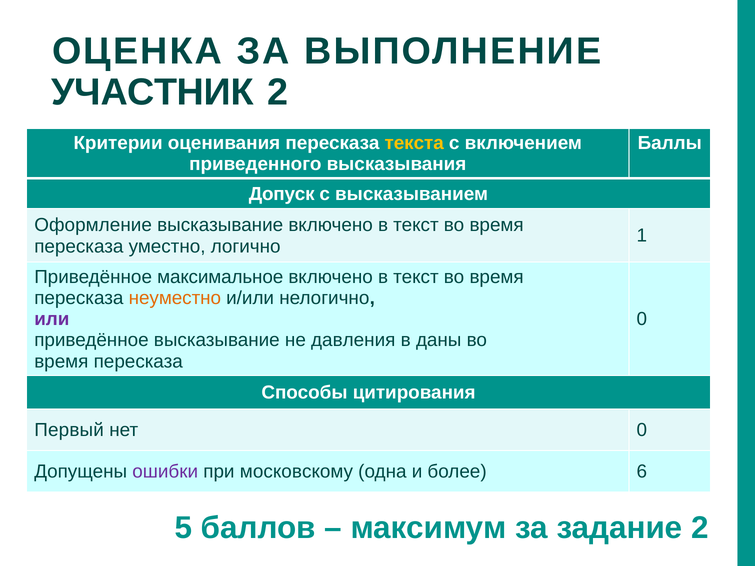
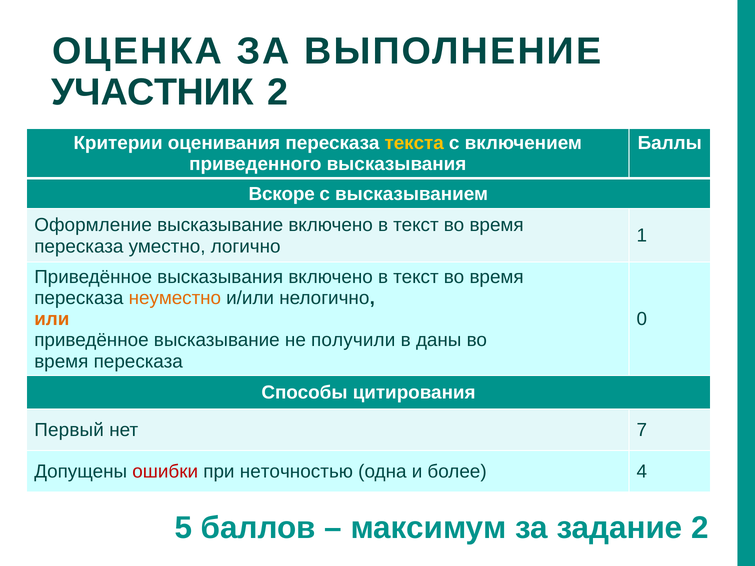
Допуск: Допуск -> Вскоре
Приведённое максимальное: максимальное -> высказывания
или colour: purple -> orange
давления: давления -> получили
нет 0: 0 -> 7
ошибки colour: purple -> red
московскому: московскому -> неточностью
6: 6 -> 4
